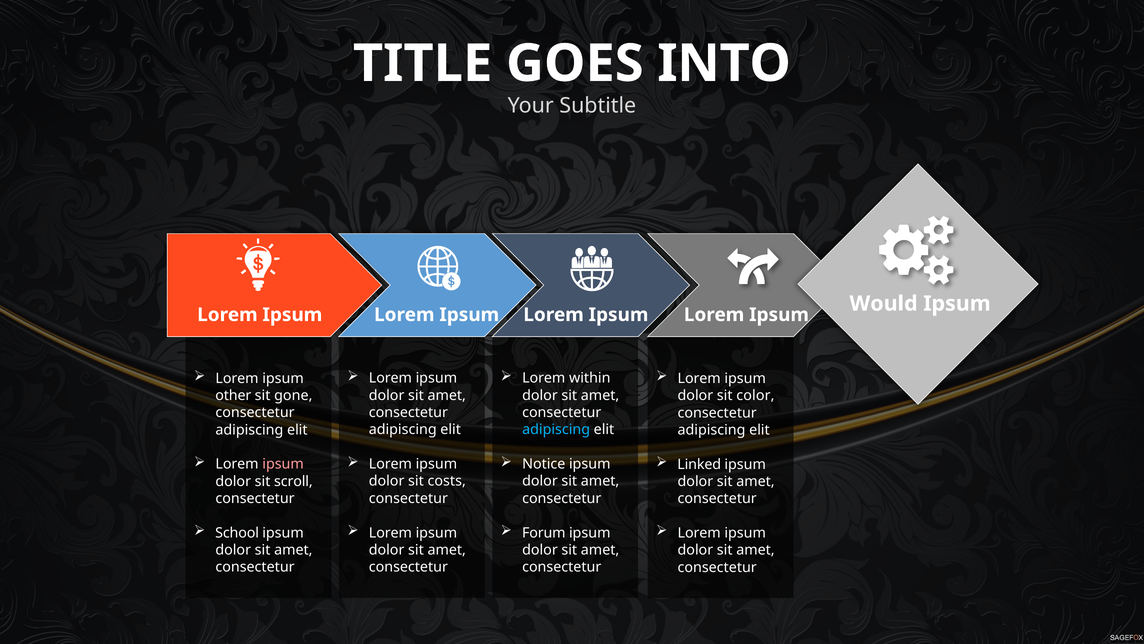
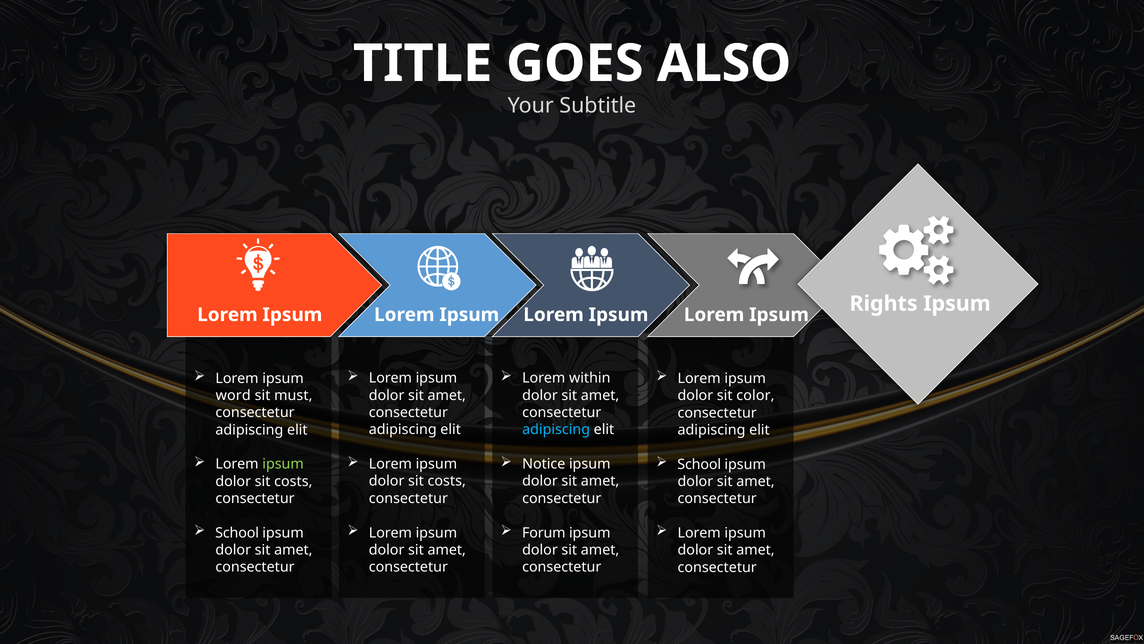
INTO: INTO -> ALSO
Would: Would -> Rights
other: other -> word
gone: gone -> must
ipsum at (283, 464) colour: pink -> light green
Linked at (699, 464): Linked -> School
scroll at (293, 481): scroll -> costs
